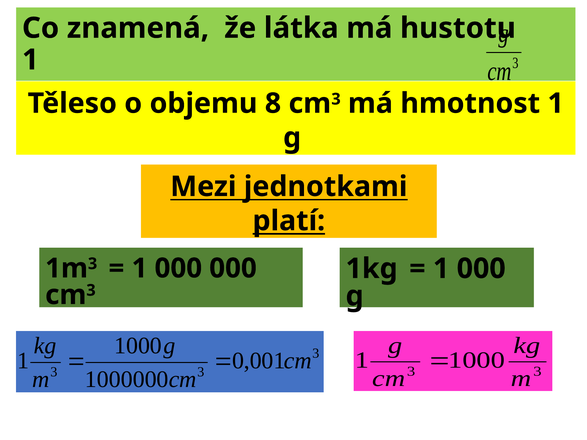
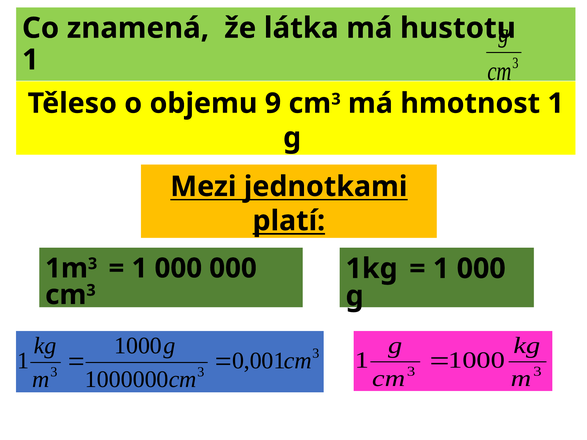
8: 8 -> 9
